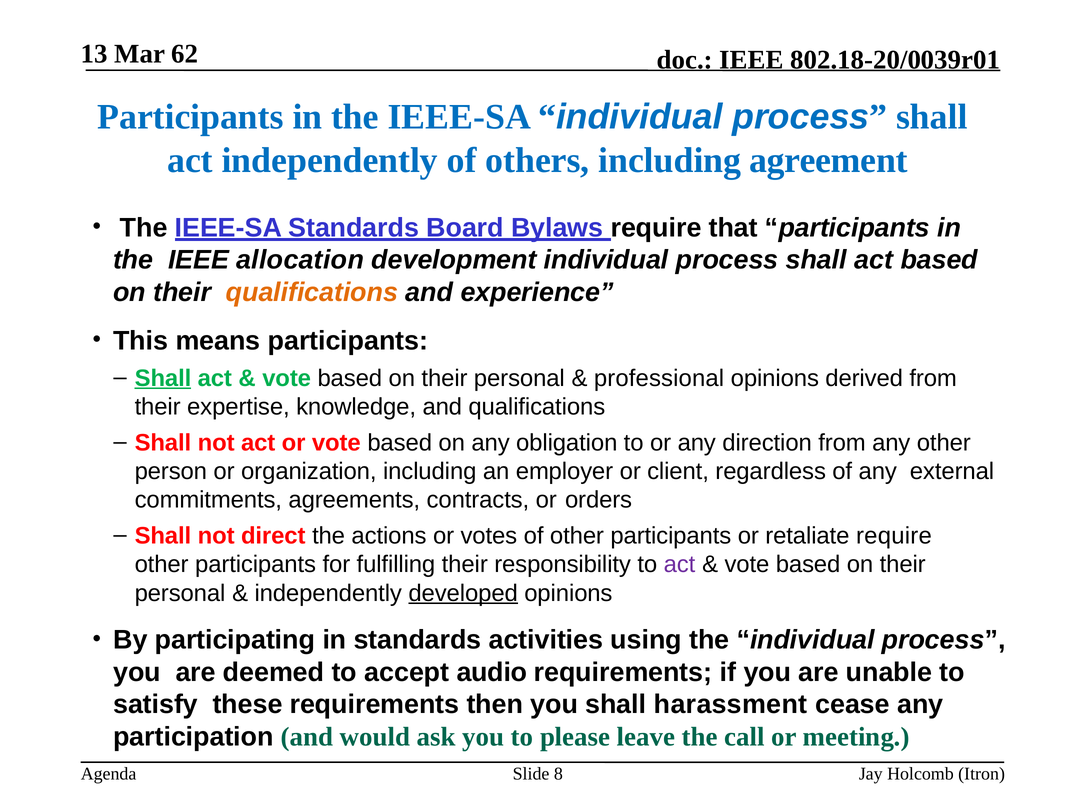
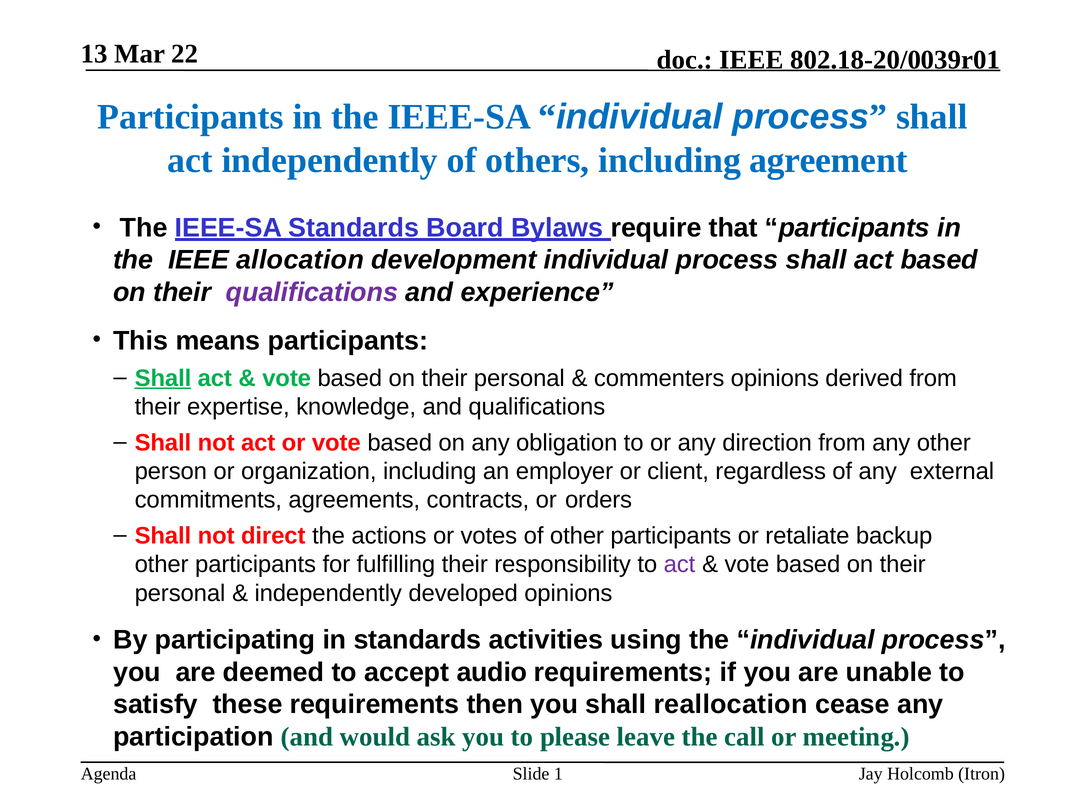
62: 62 -> 22
qualifications at (312, 292) colour: orange -> purple
professional: professional -> commenters
retaliate require: require -> backup
developed underline: present -> none
harassment: harassment -> reallocation
8: 8 -> 1
